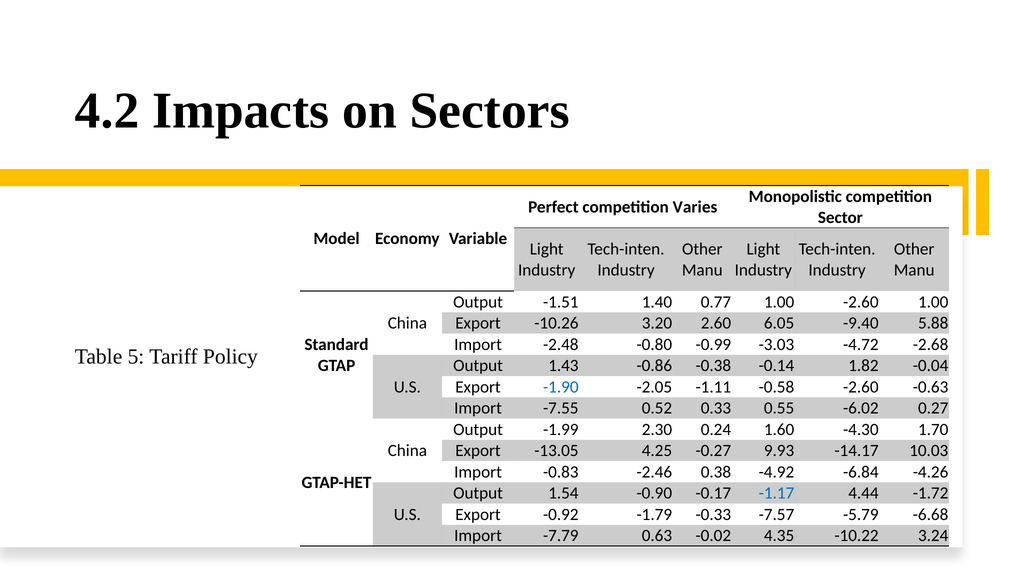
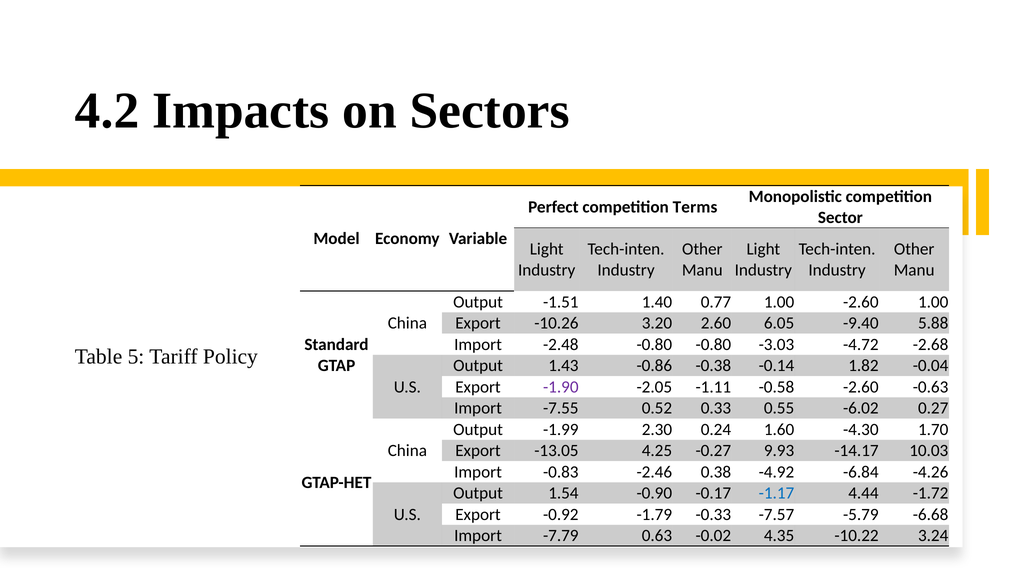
Varies: Varies -> Terms
-0.80 -0.99: -0.99 -> -0.80
-1.90 colour: blue -> purple
